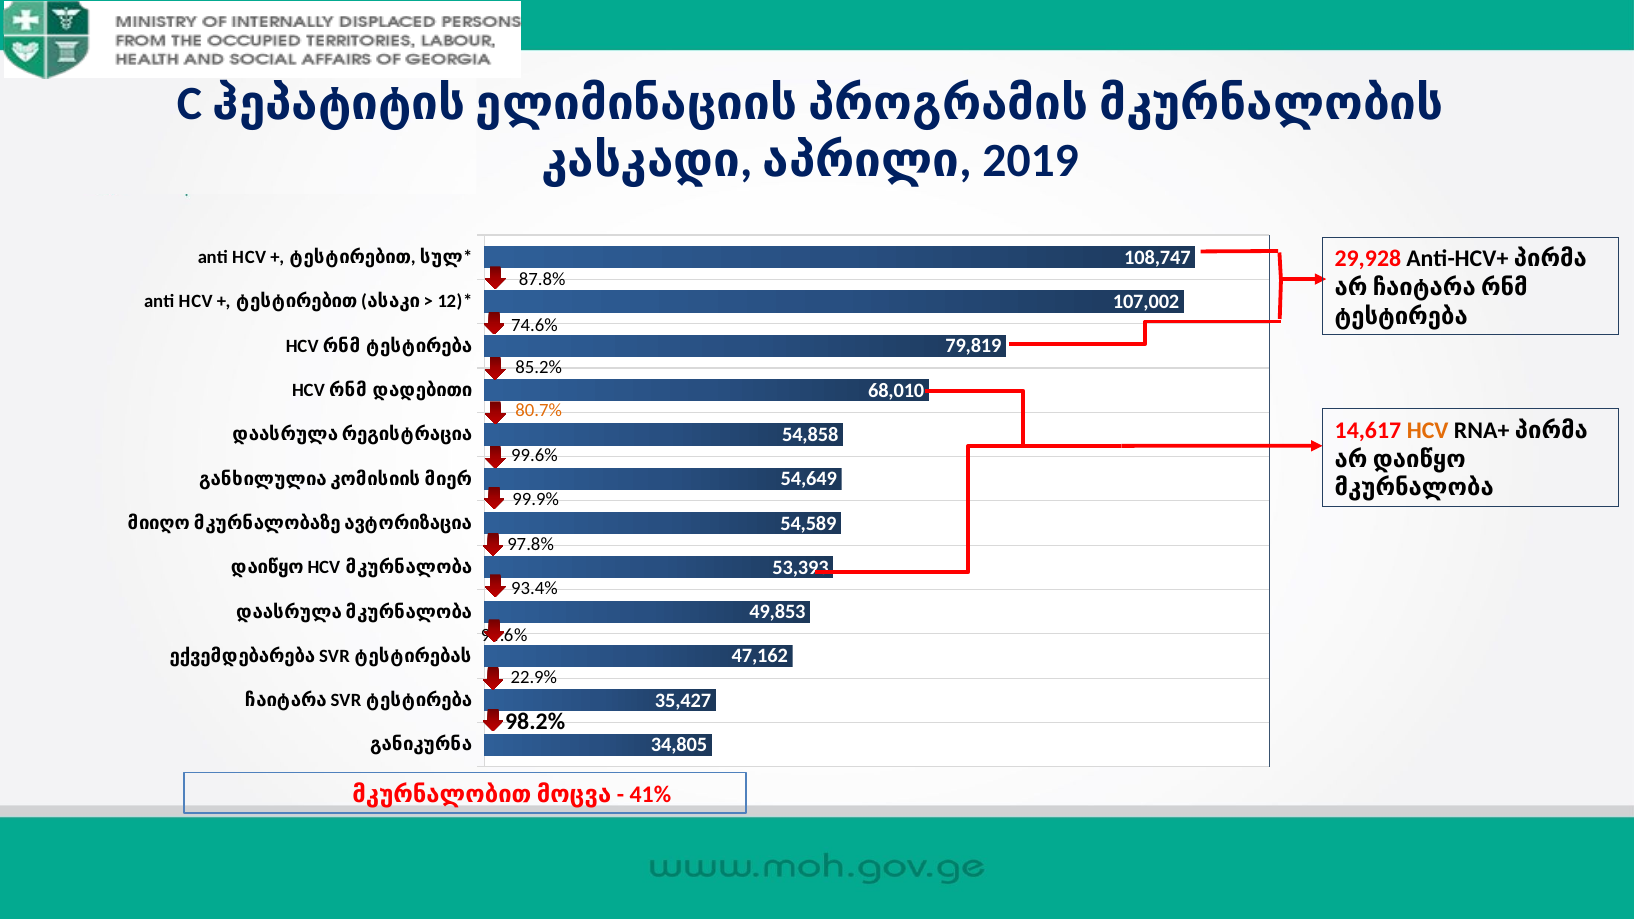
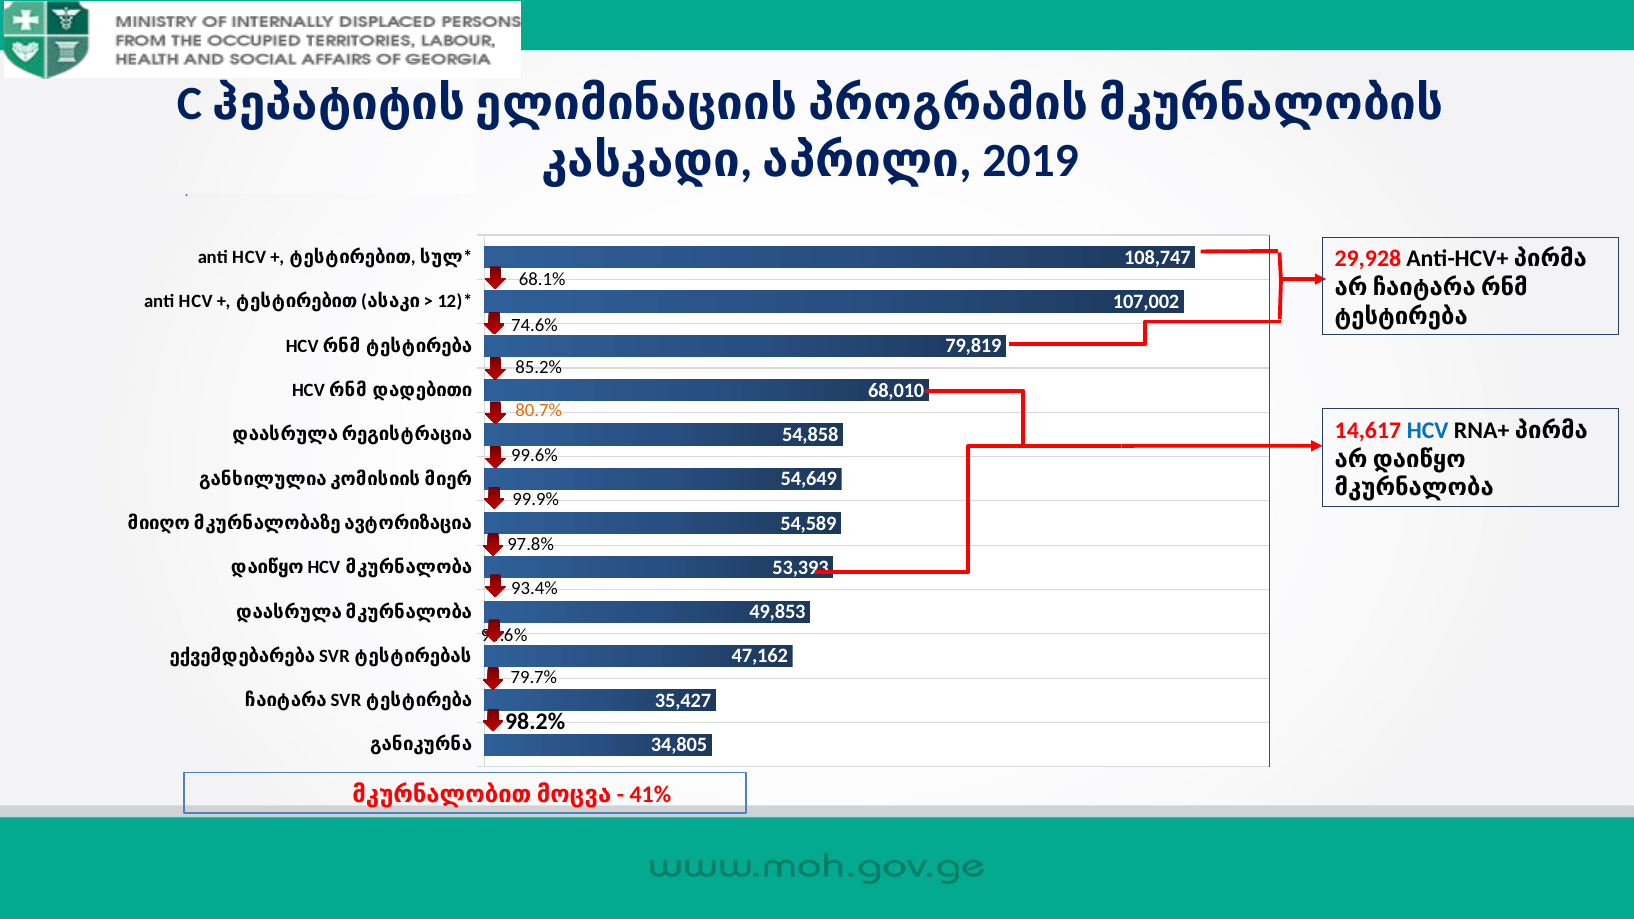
87.8%: 87.8% -> 68.1%
HCV at (1428, 431) colour: orange -> blue
22.9%: 22.9% -> 79.7%
